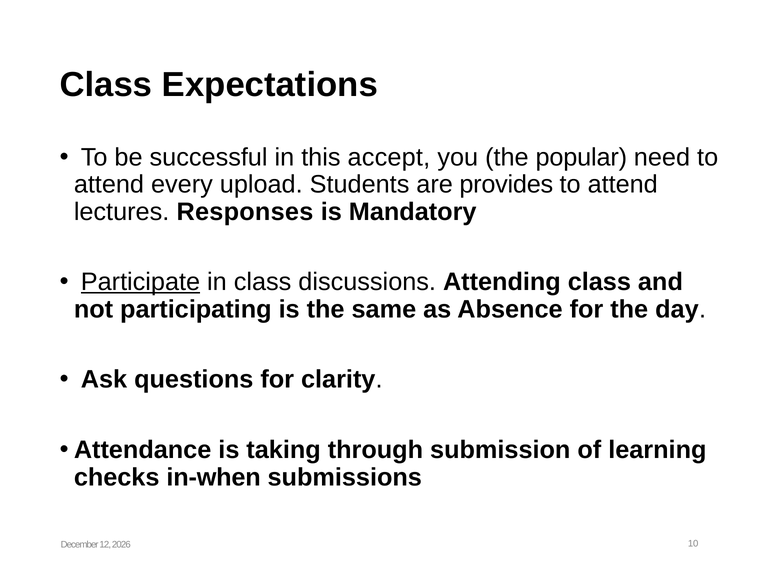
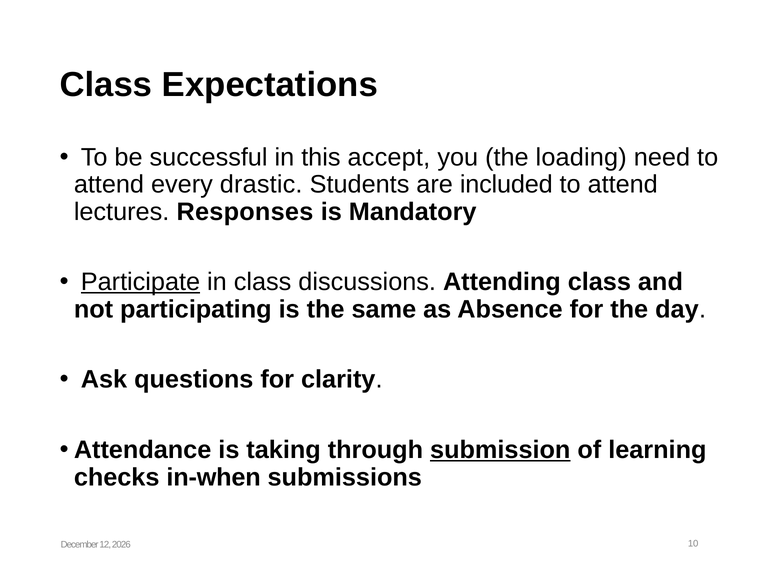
popular: popular -> loading
upload: upload -> drastic
provides: provides -> included
submission underline: none -> present
